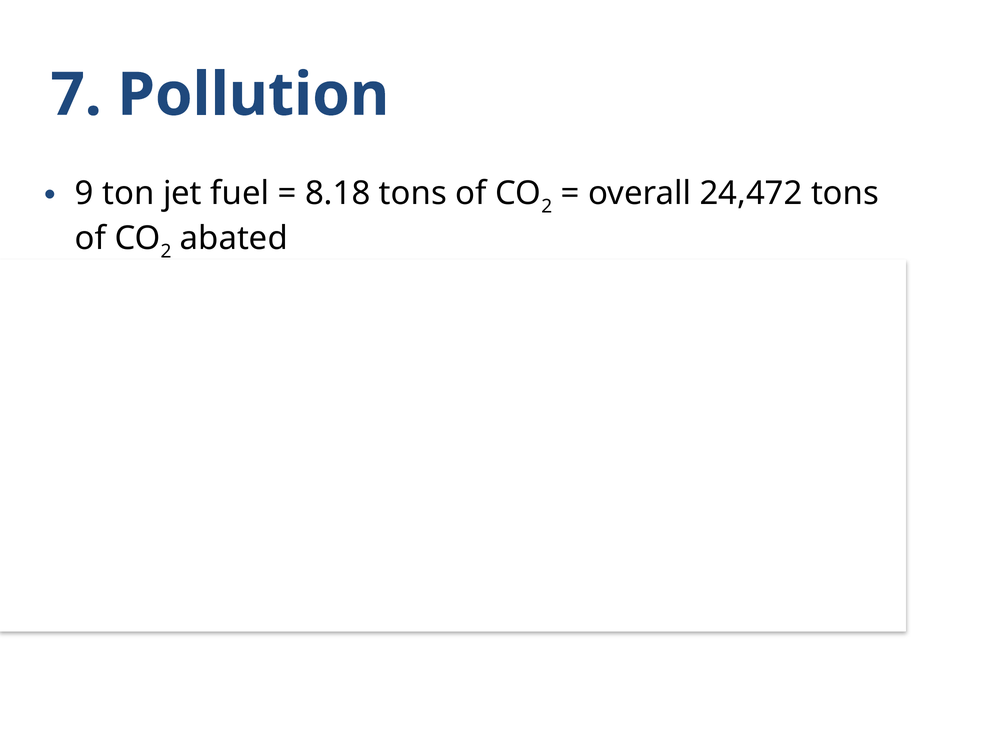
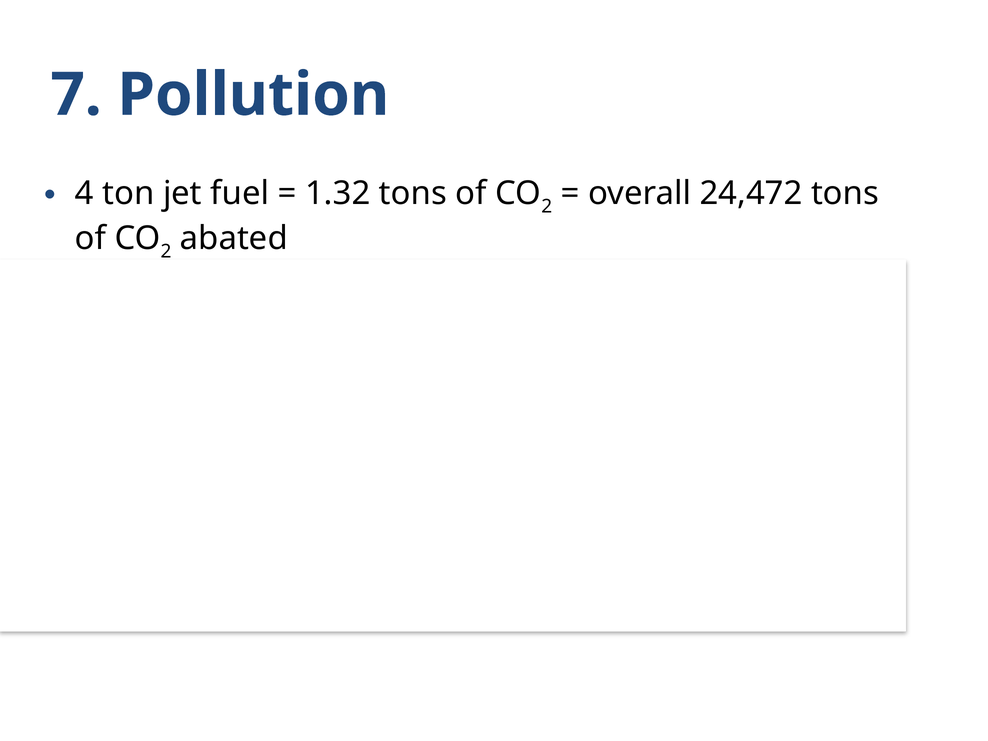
9: 9 -> 4
8.18: 8.18 -> 1.32
